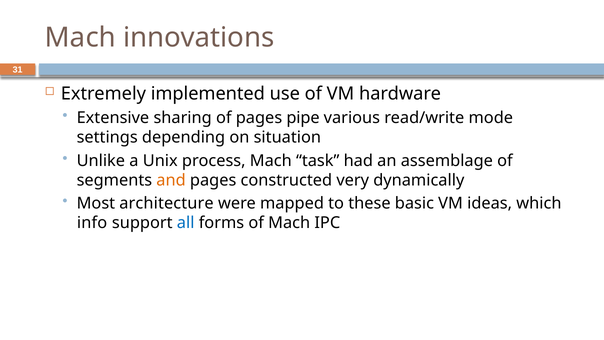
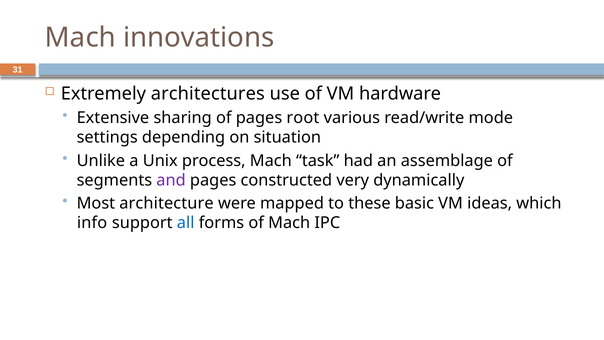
implemented: implemented -> architectures
pipe: pipe -> root
and colour: orange -> purple
